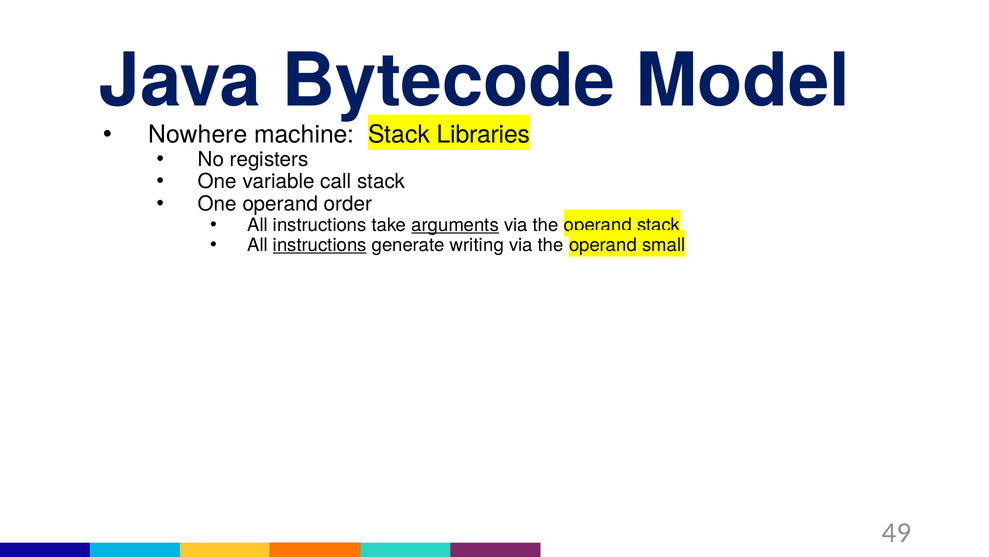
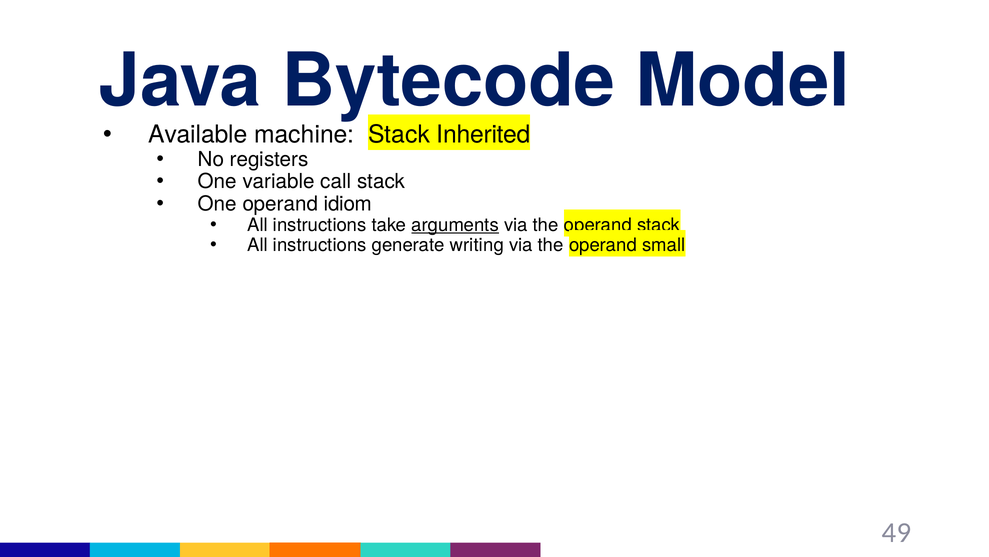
Nowhere: Nowhere -> Available
Libraries: Libraries -> Inherited
order: order -> idiom
instructions at (320, 245) underline: present -> none
